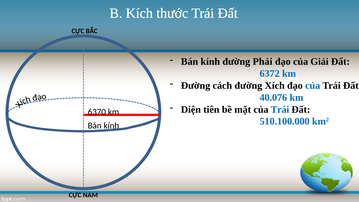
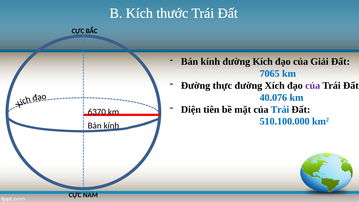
đường Phải: Phải -> Kích
6372: 6372 -> 7065
cách: cách -> thực
của at (313, 85) colour: blue -> purple
